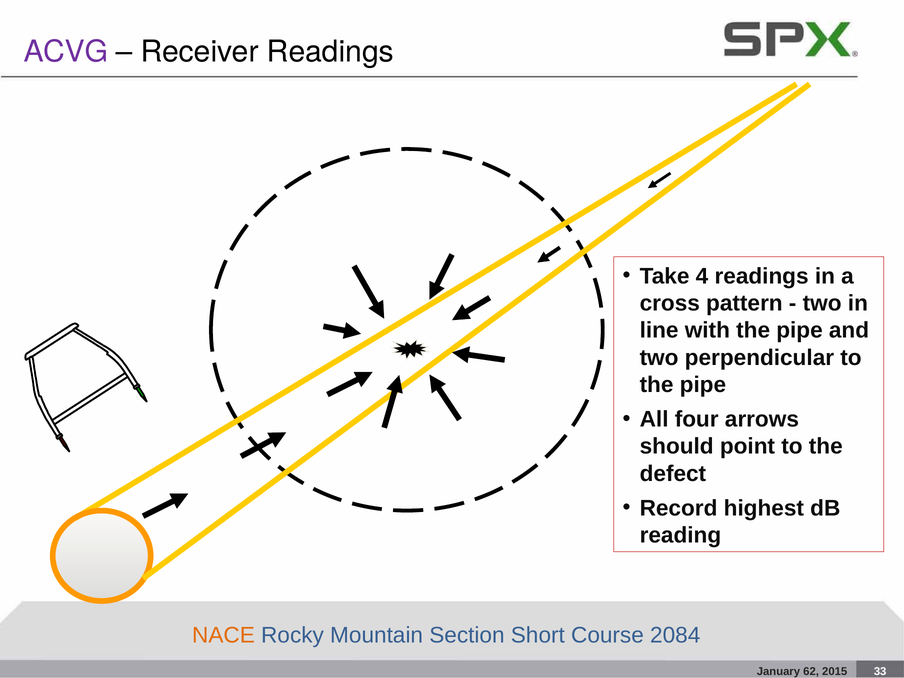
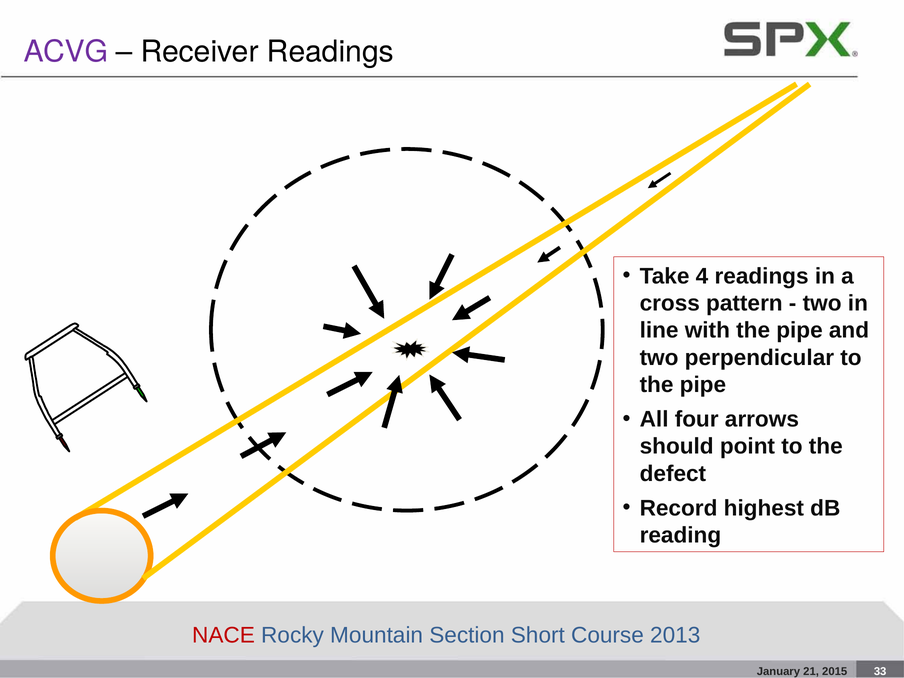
NACE colour: orange -> red
2084: 2084 -> 2013
62: 62 -> 21
